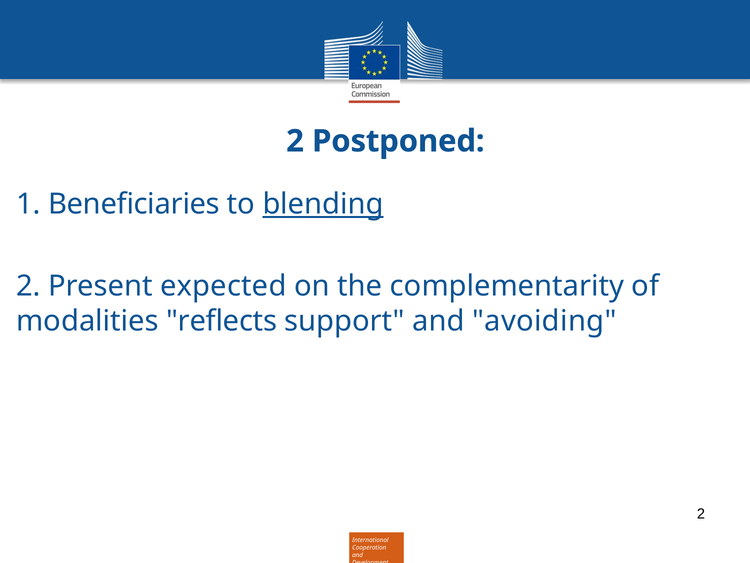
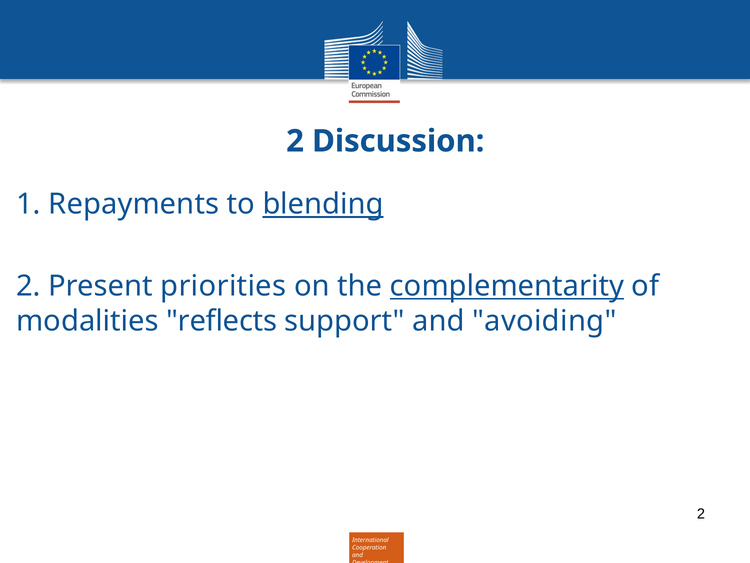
Postponed: Postponed -> Discussion
Beneficiaries: Beneficiaries -> Repayments
expected: expected -> priorities
complementarity underline: none -> present
